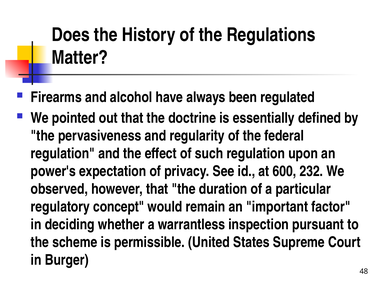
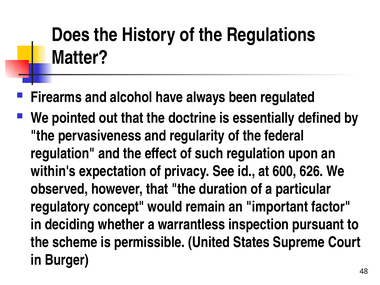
power's: power's -> within's
232: 232 -> 626
